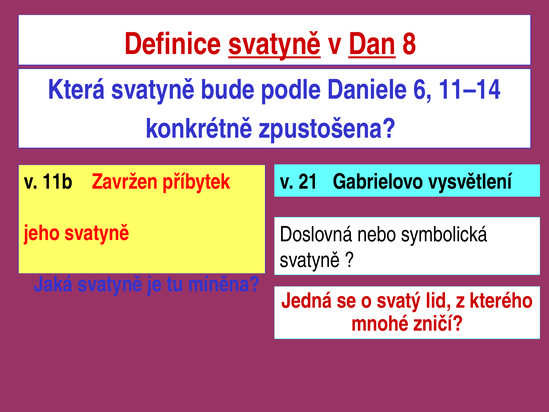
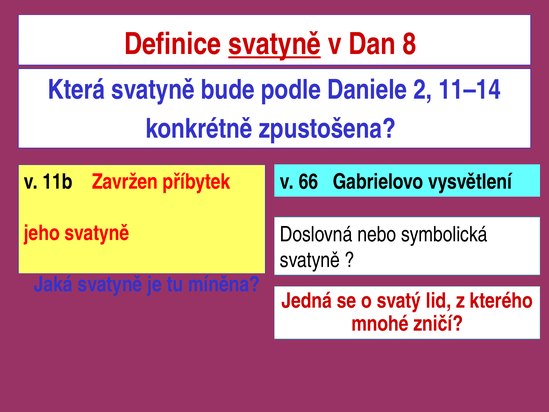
Dan underline: present -> none
6: 6 -> 2
21: 21 -> 66
